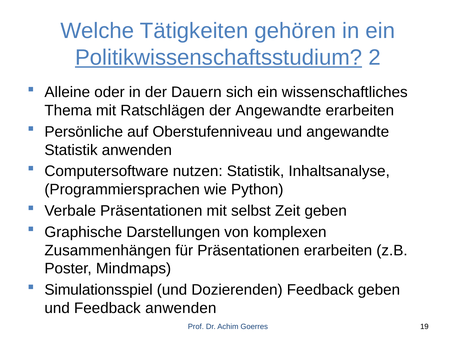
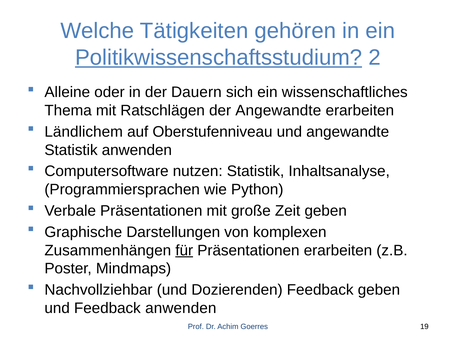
Persönliche: Persönliche -> Ländlichem
selbst: selbst -> große
für underline: none -> present
Simulationsspiel: Simulationsspiel -> Nachvollziehbar
